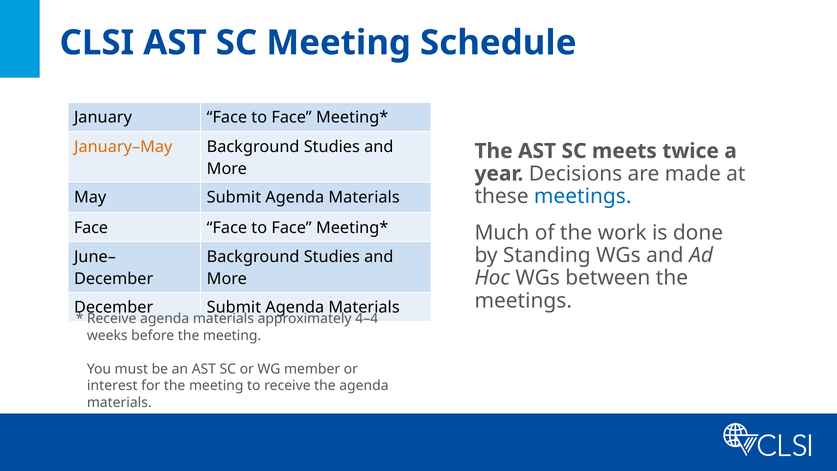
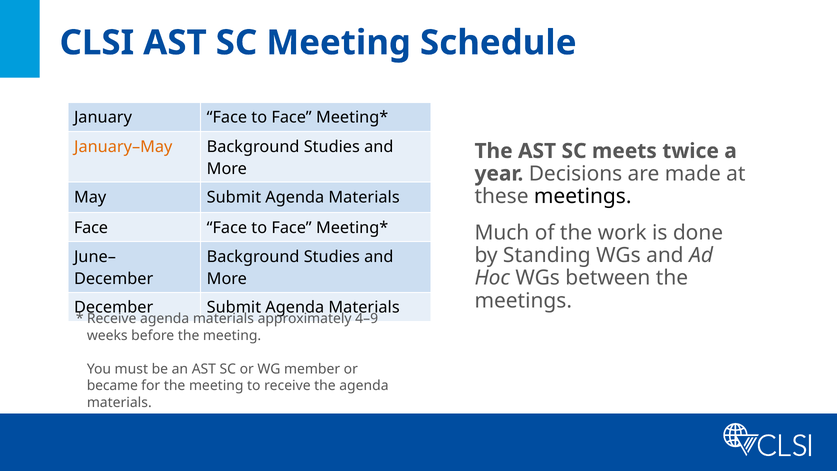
meetings at (583, 196) colour: blue -> black
4–4: 4–4 -> 4–9
interest: interest -> became
